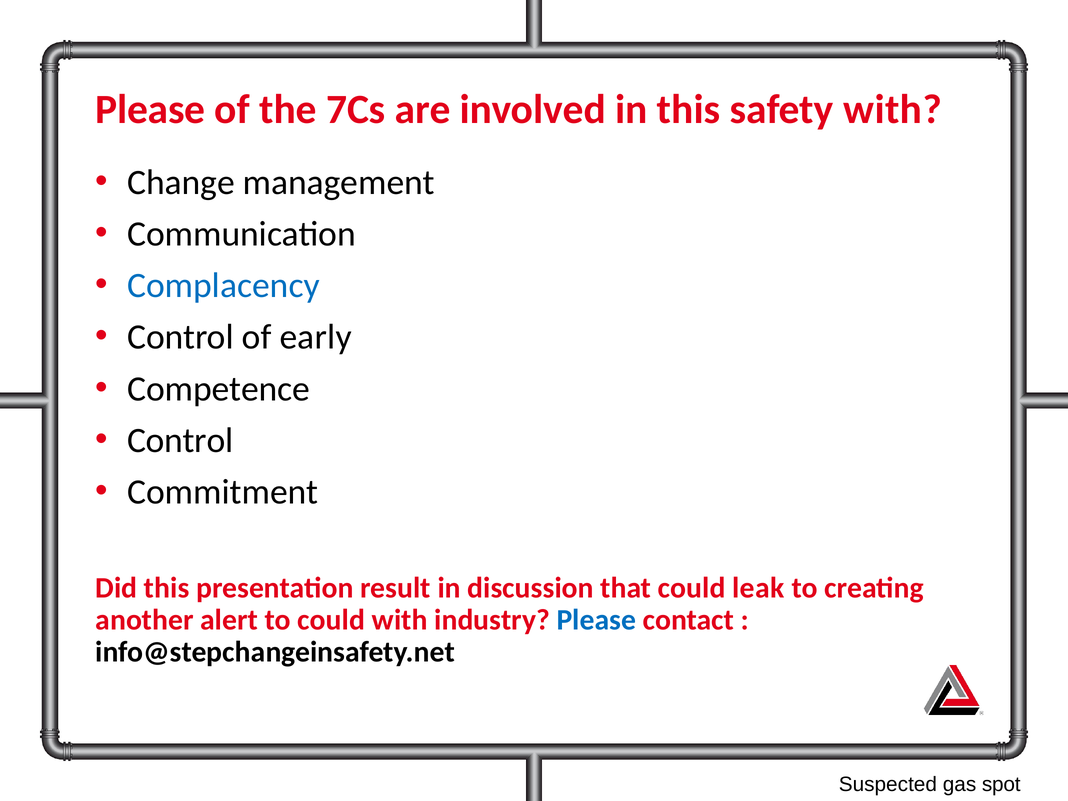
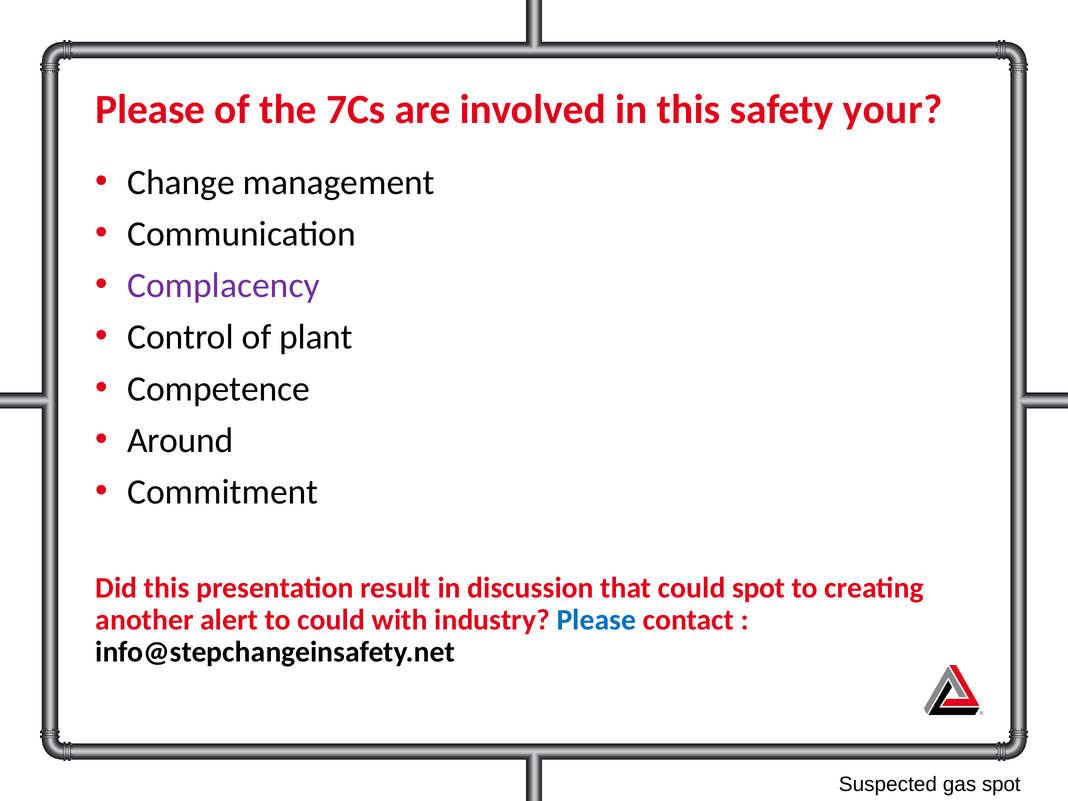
safety with: with -> your
Complacency colour: blue -> purple
early: early -> plant
Control at (180, 440): Control -> Around
could leak: leak -> spot
